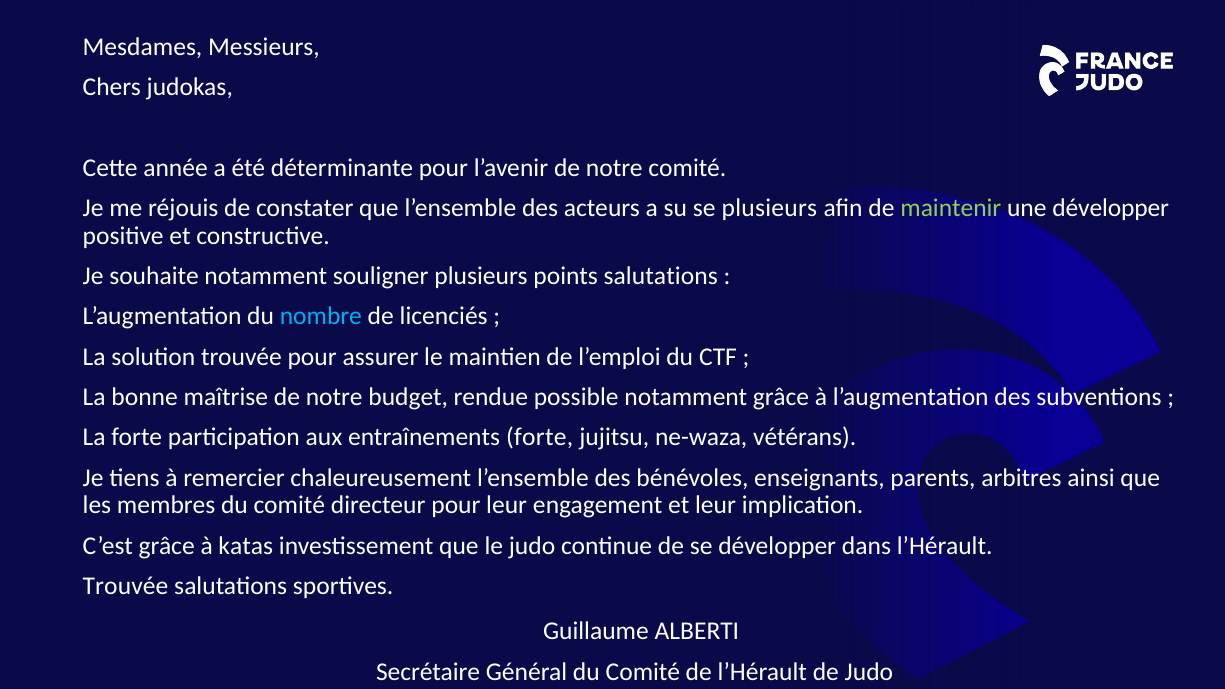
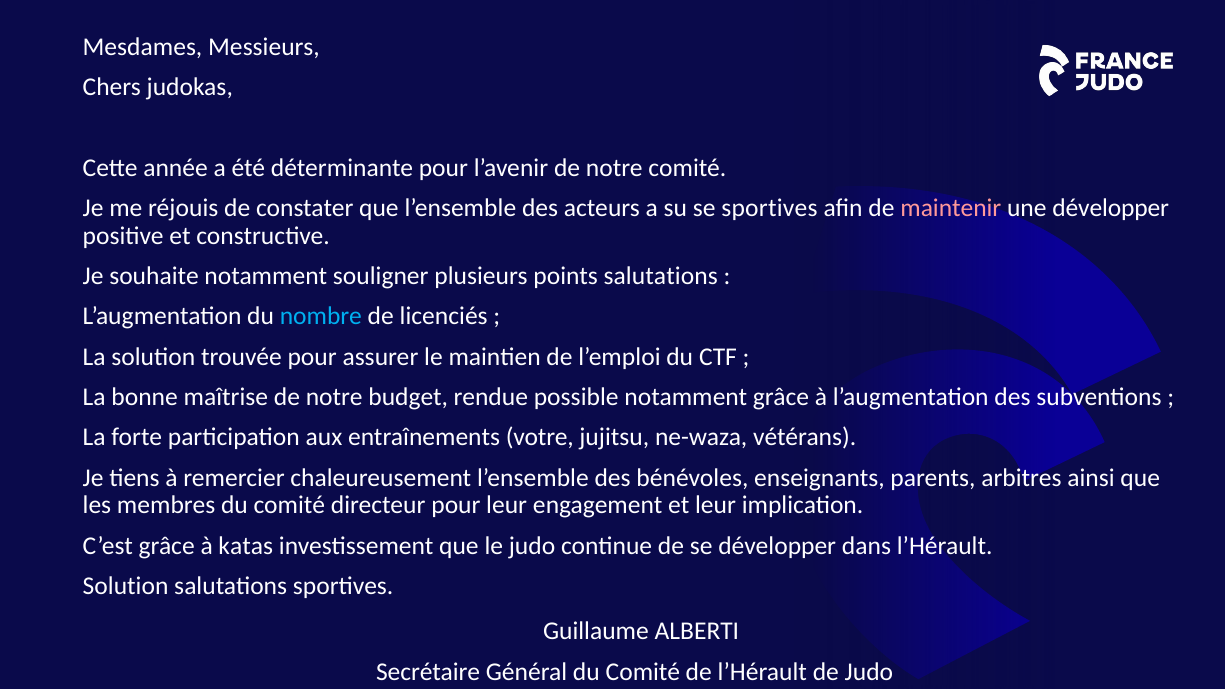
se plusieurs: plusieurs -> sportives
maintenir colour: light green -> pink
entraînements forte: forte -> votre
Trouvée at (126, 586): Trouvée -> Solution
